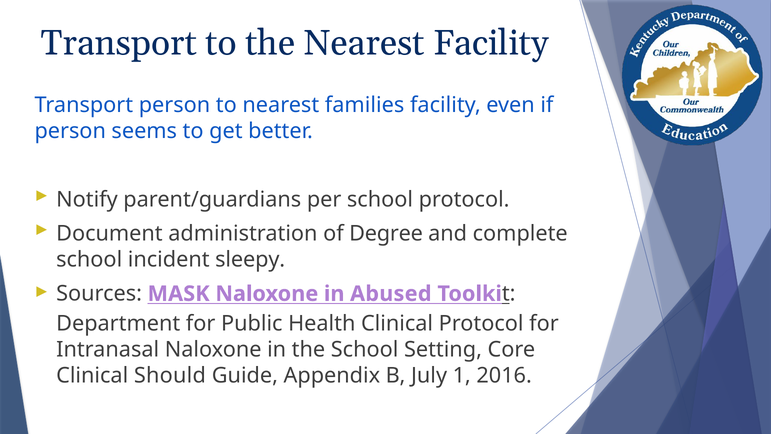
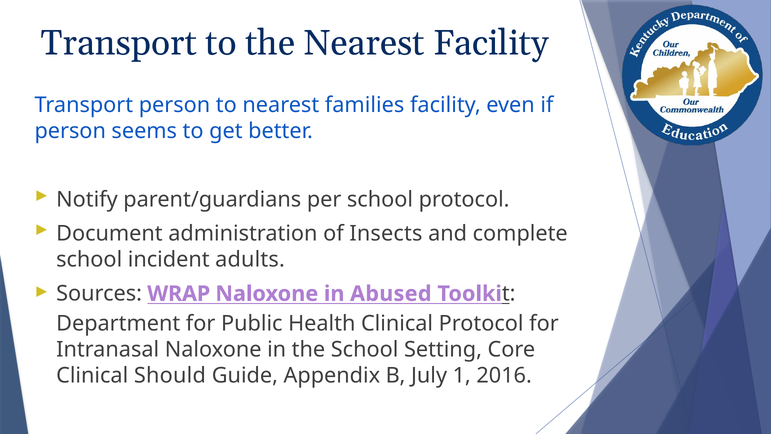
Degree: Degree -> Insects
sleepy: sleepy -> adults
MASK: MASK -> WRAP
